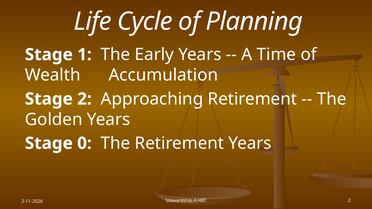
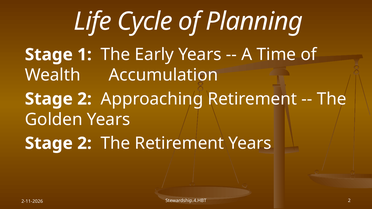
0 at (84, 143): 0 -> 2
